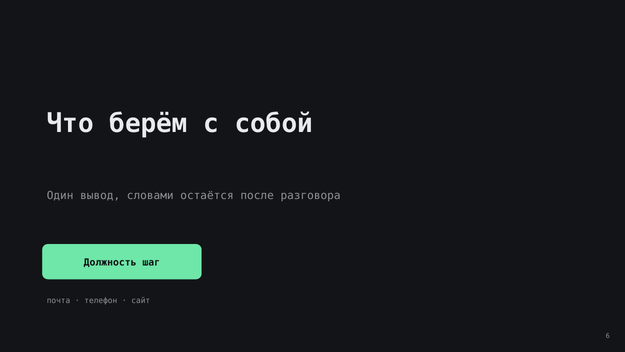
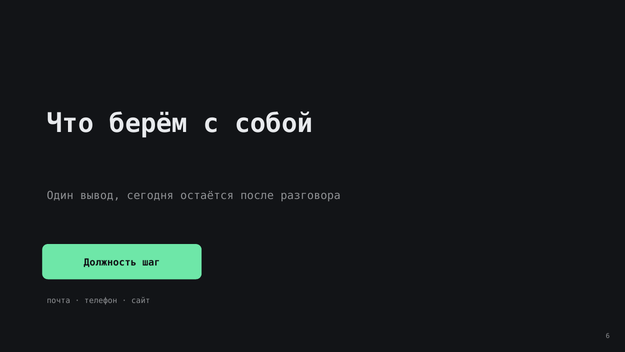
словами: словами -> сегодня
